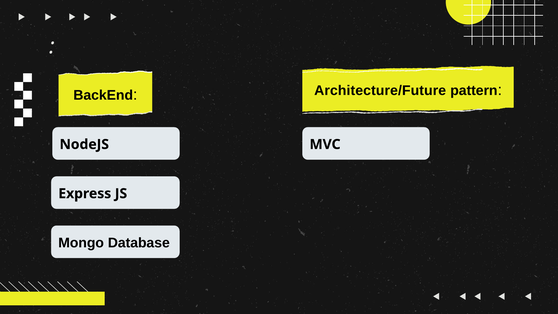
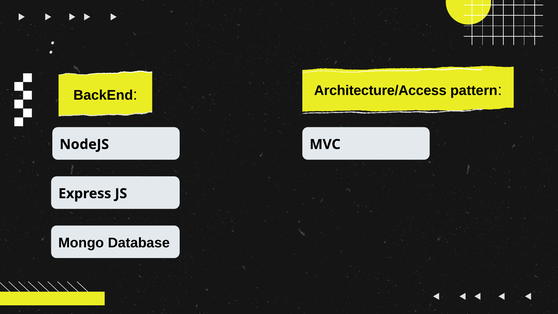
Architecture/Future: Architecture/Future -> Architecture/Access
